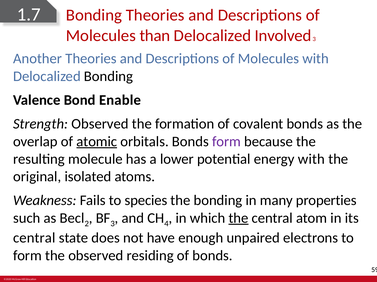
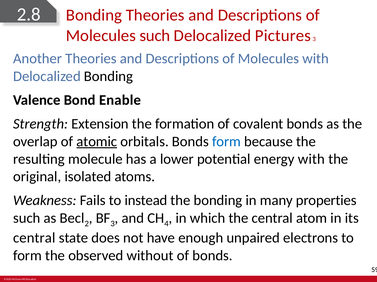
1.7: 1.7 -> 2.8
Molecules than: than -> such
Involved: Involved -> Pictures
Strength Observed: Observed -> Extension
form at (226, 142) colour: purple -> blue
species: species -> instead
the at (238, 219) underline: present -> none
residing: residing -> without
